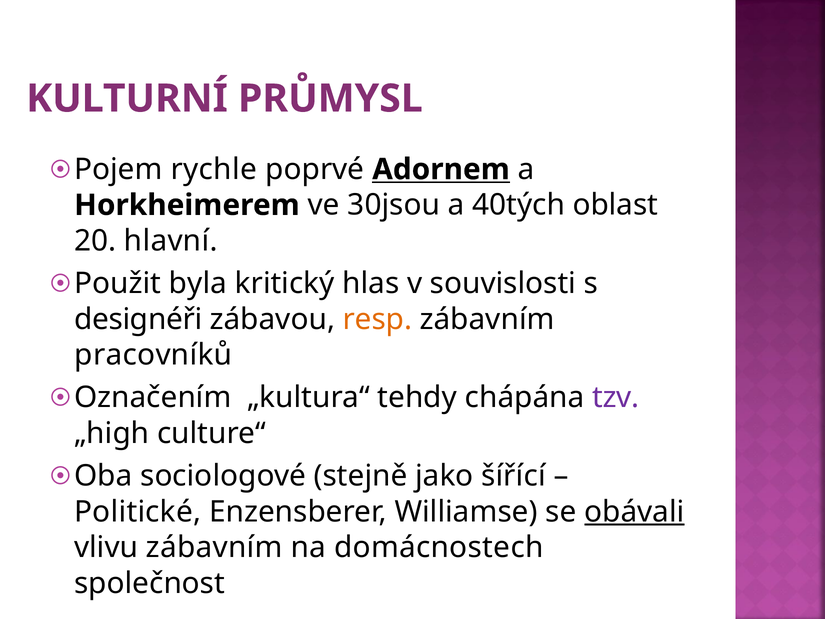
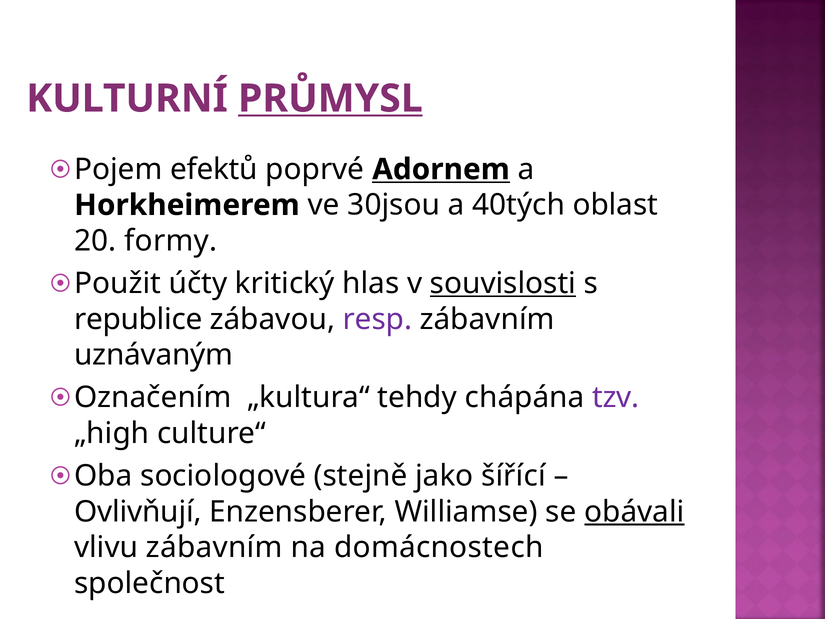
PRŮMYSL underline: none -> present
rychle: rychle -> efektů
hlavní: hlavní -> formy
byla: byla -> účty
souvislosti underline: none -> present
designéři: designéři -> republice
resp colour: orange -> purple
pracovníků: pracovníků -> uznávaným
Politické: Politické -> Ovlivňují
